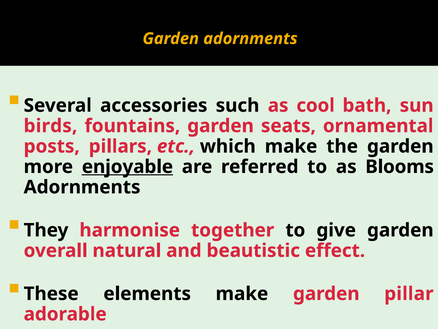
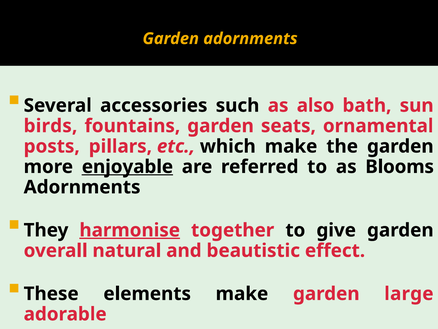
cool: cool -> also
harmonise underline: none -> present
pillar: pillar -> large
